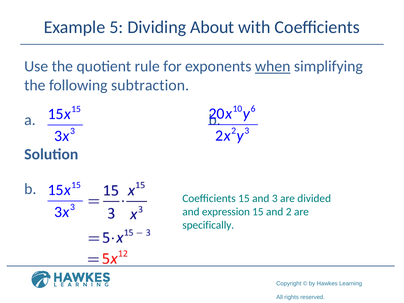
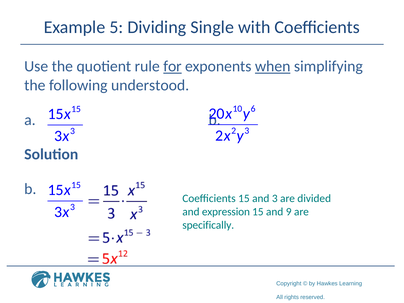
About: About -> Single
for underline: none -> present
subtraction: subtraction -> understood
and 2: 2 -> 9
